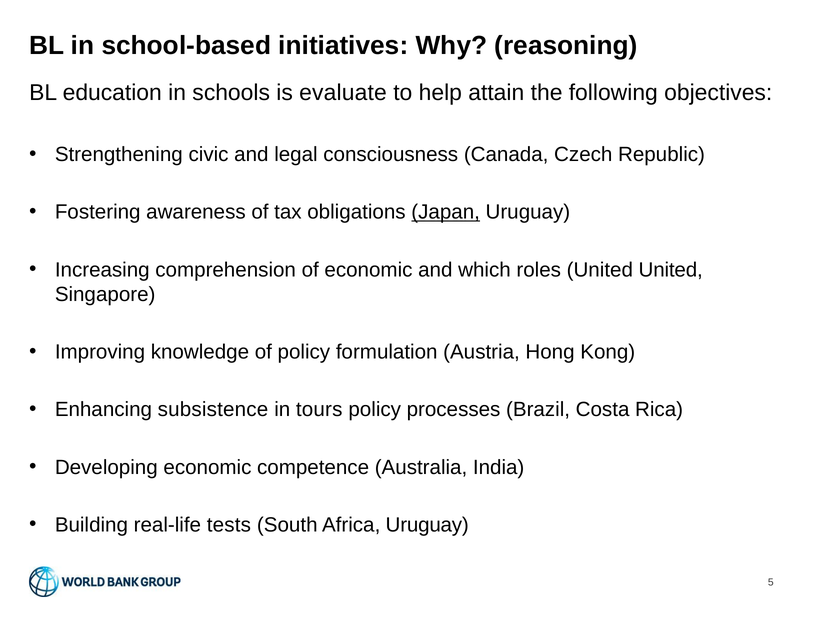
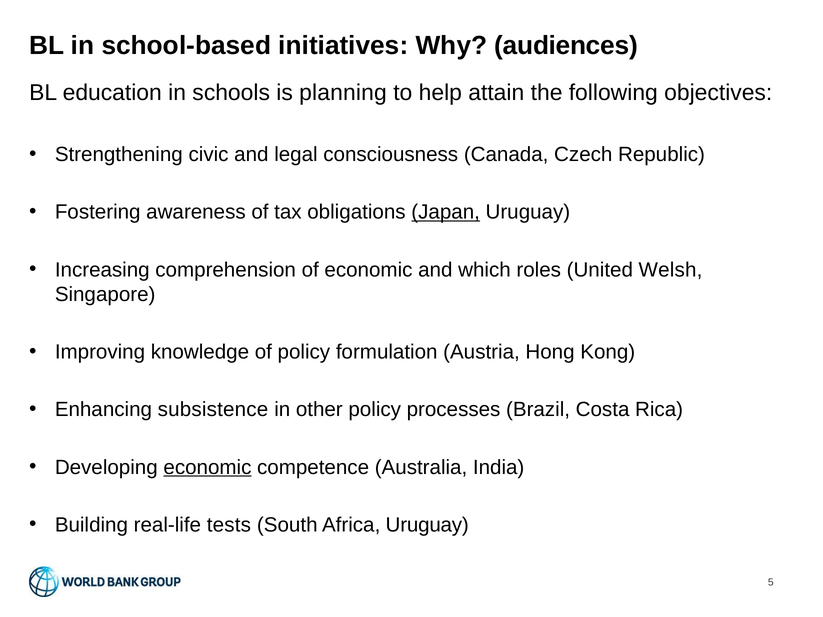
reasoning: reasoning -> audiences
evaluate: evaluate -> planning
United United: United -> Welsh
tours: tours -> other
economic at (207, 467) underline: none -> present
